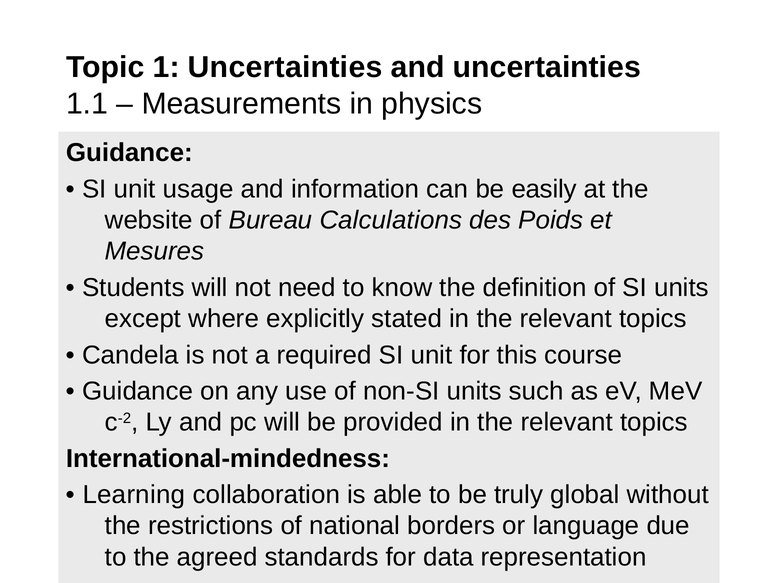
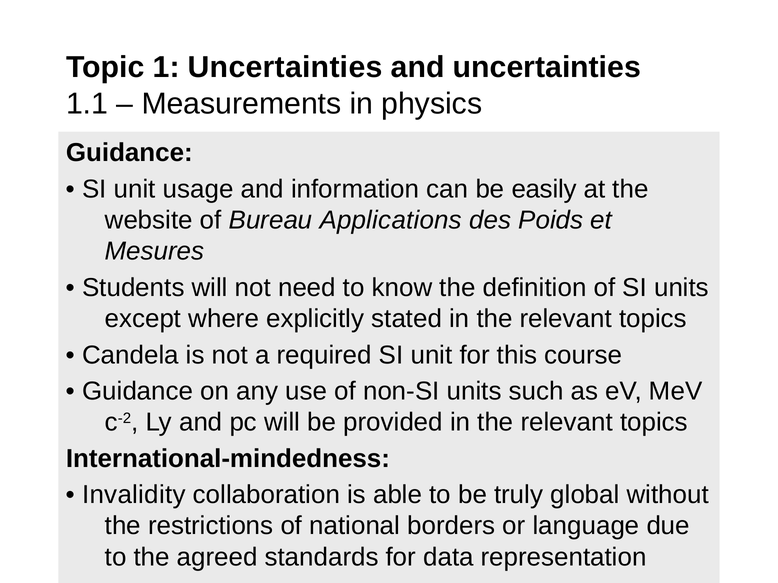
Calculations: Calculations -> Applications
Learning: Learning -> Invalidity
